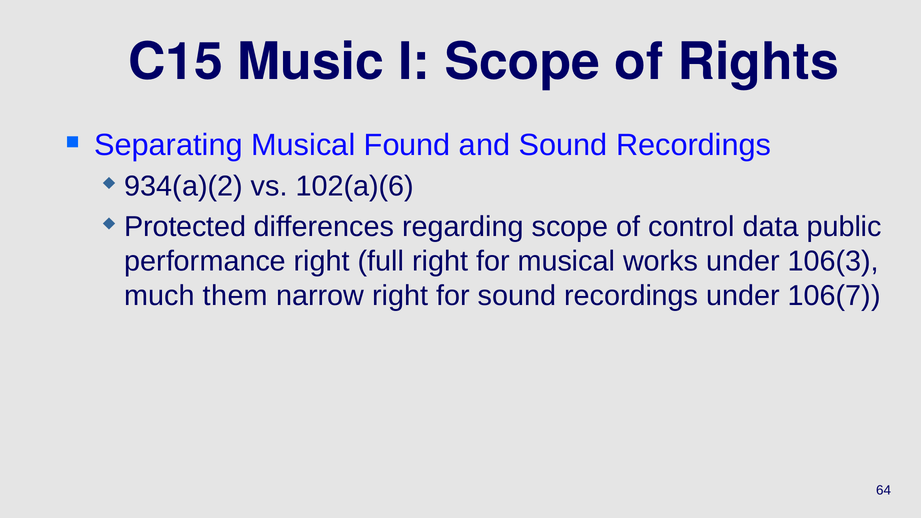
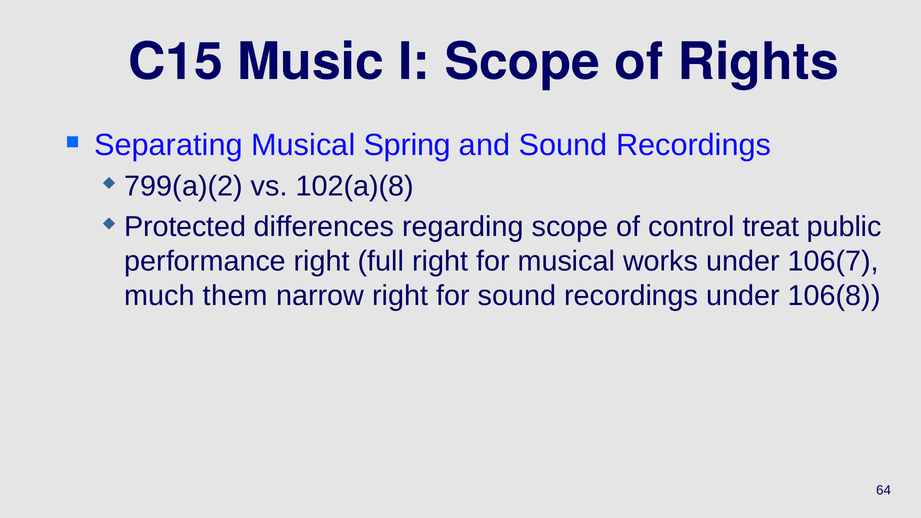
Found: Found -> Spring
934(a)(2: 934(a)(2 -> 799(a)(2
102(a)(6: 102(a)(6 -> 102(a)(8
data: data -> treat
106(3: 106(3 -> 106(7
106(7: 106(7 -> 106(8
